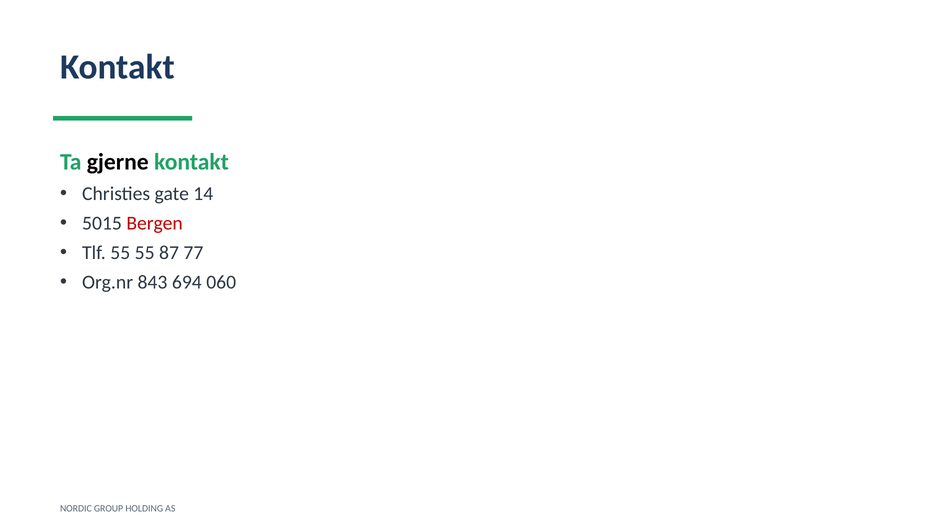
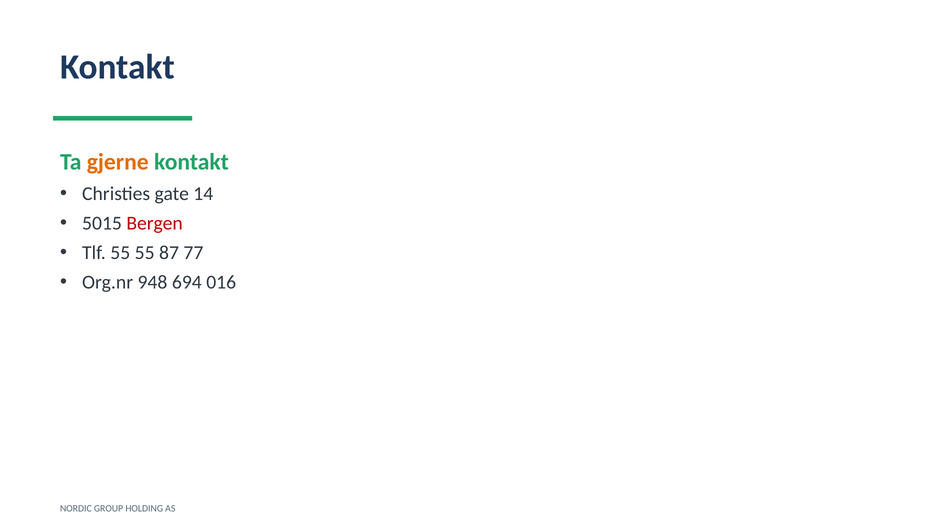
gjerne colour: black -> orange
843: 843 -> 948
060: 060 -> 016
